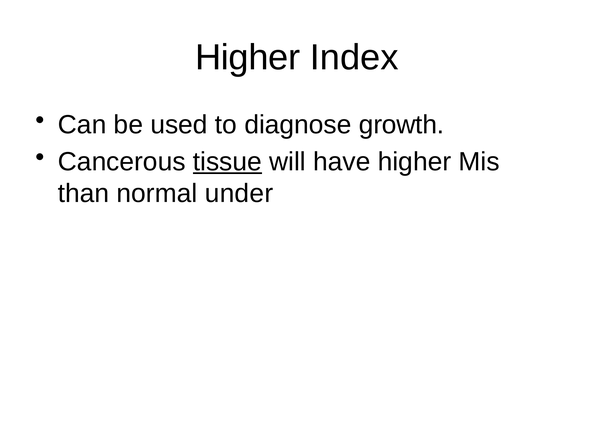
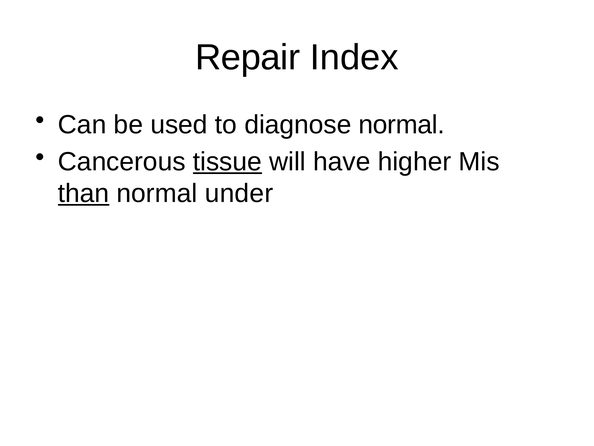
Higher at (248, 58): Higher -> Repair
diagnose growth: growth -> normal
than underline: none -> present
